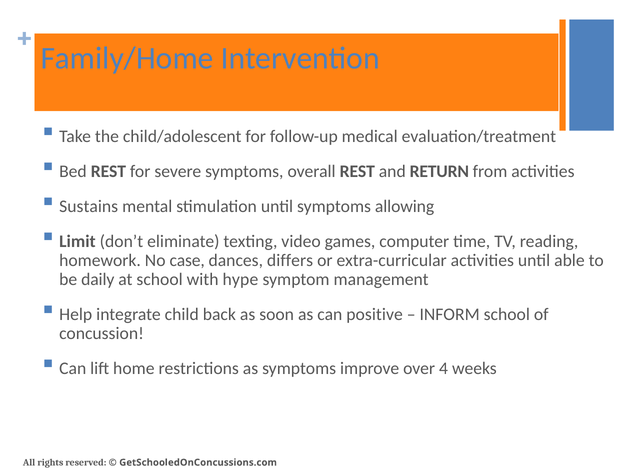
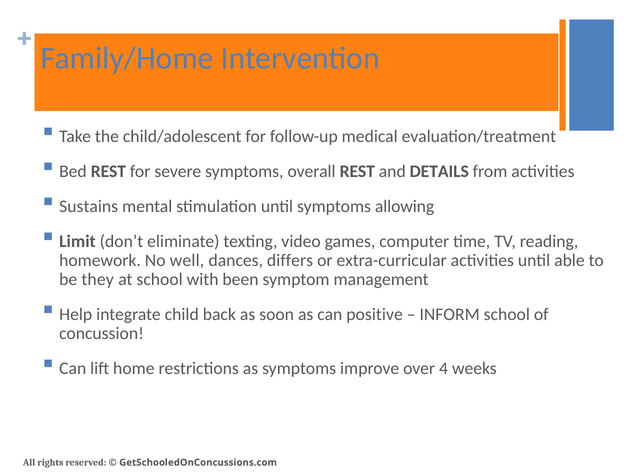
RETURN: RETURN -> DETAILS
case: case -> well
daily: daily -> they
hype: hype -> been
